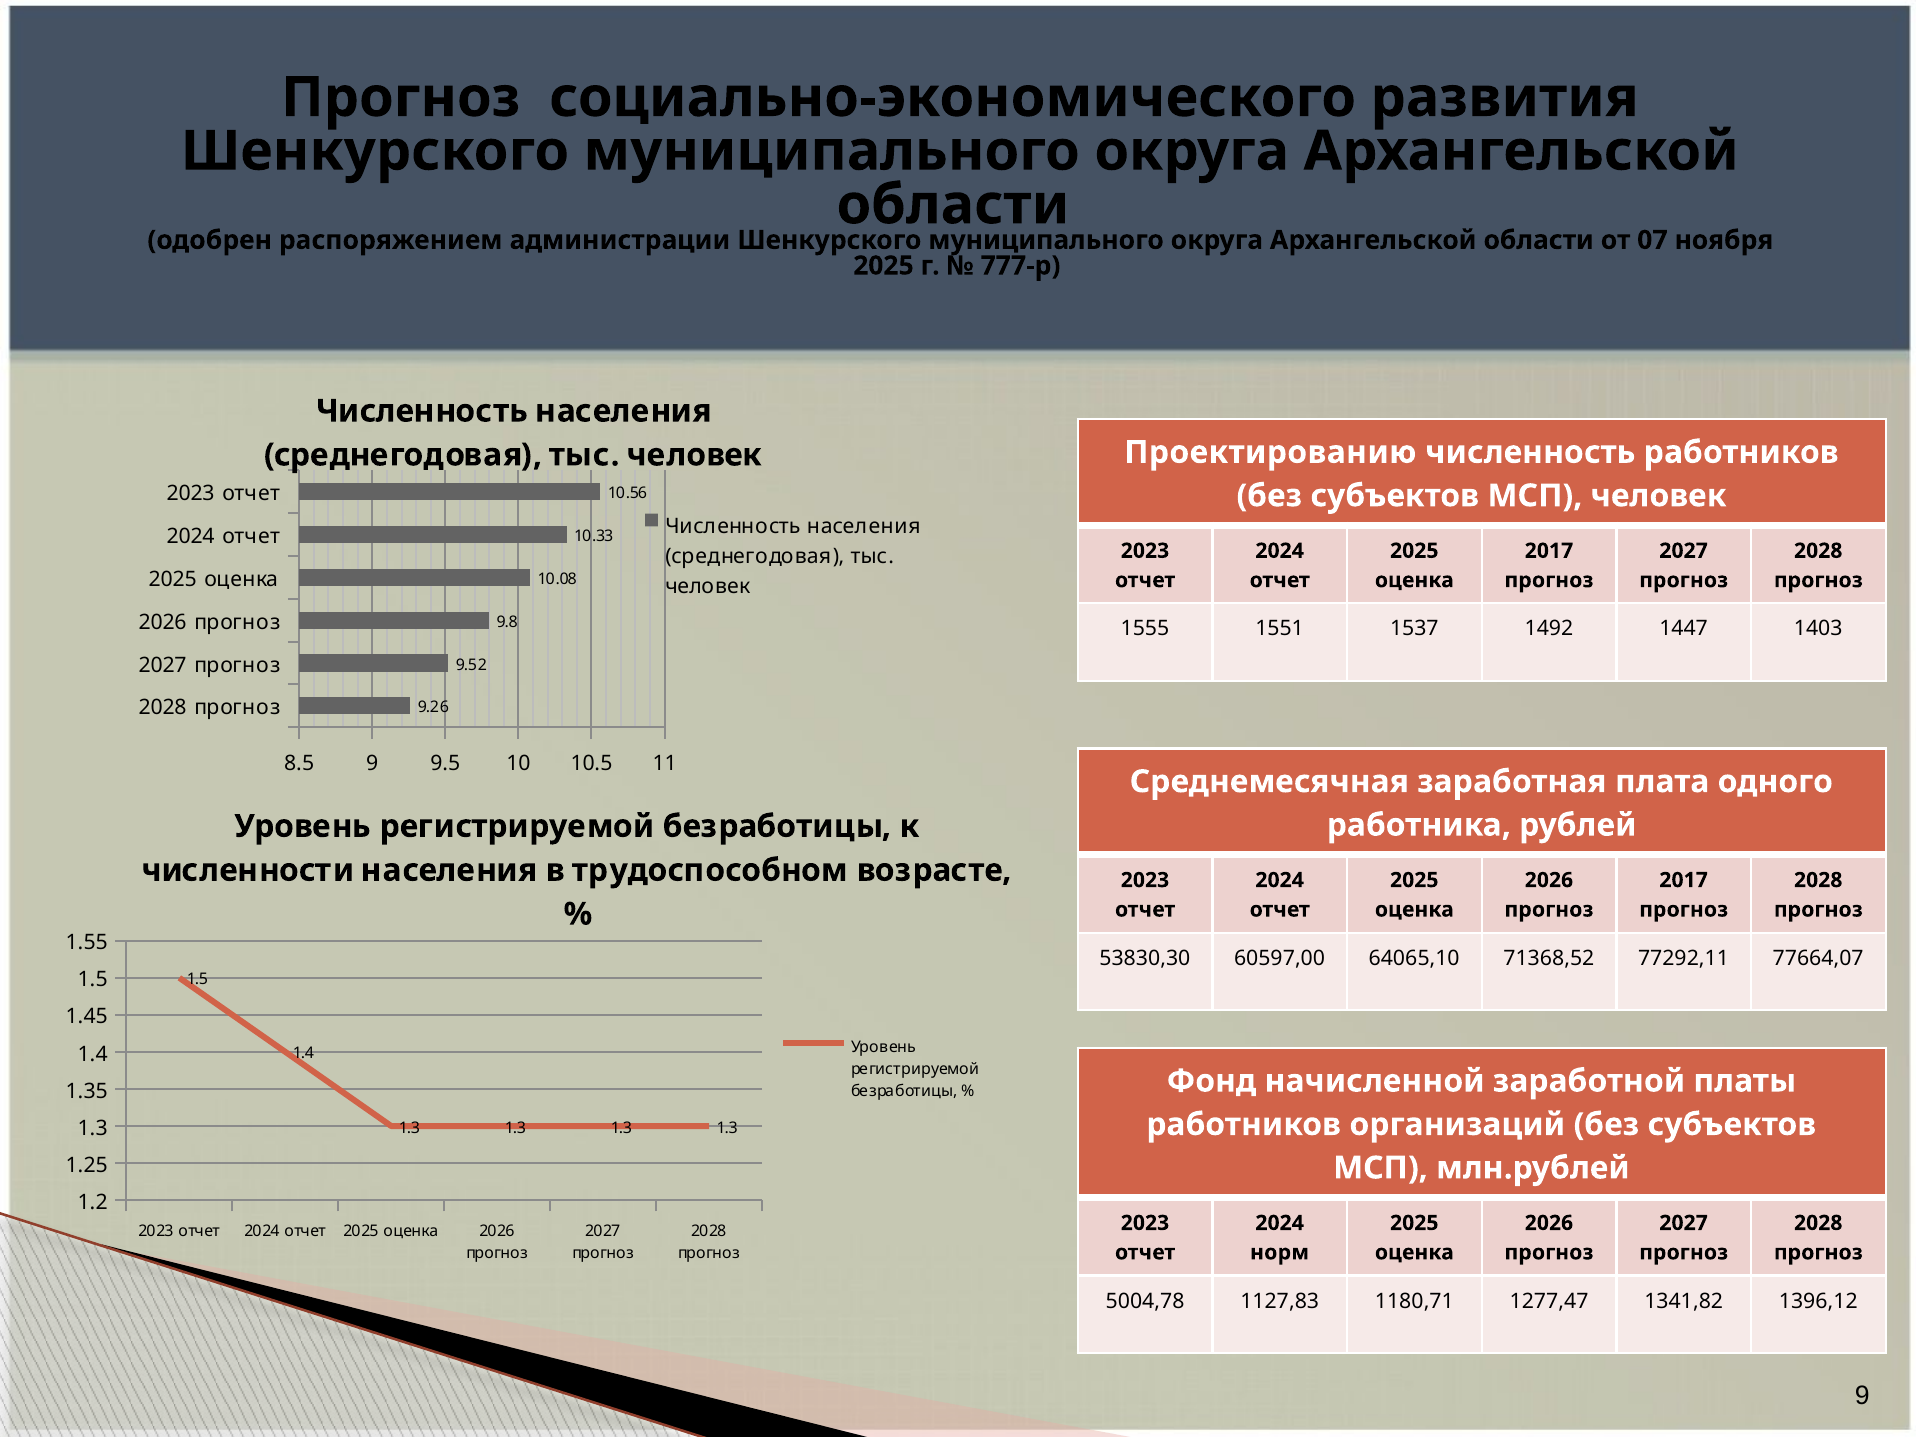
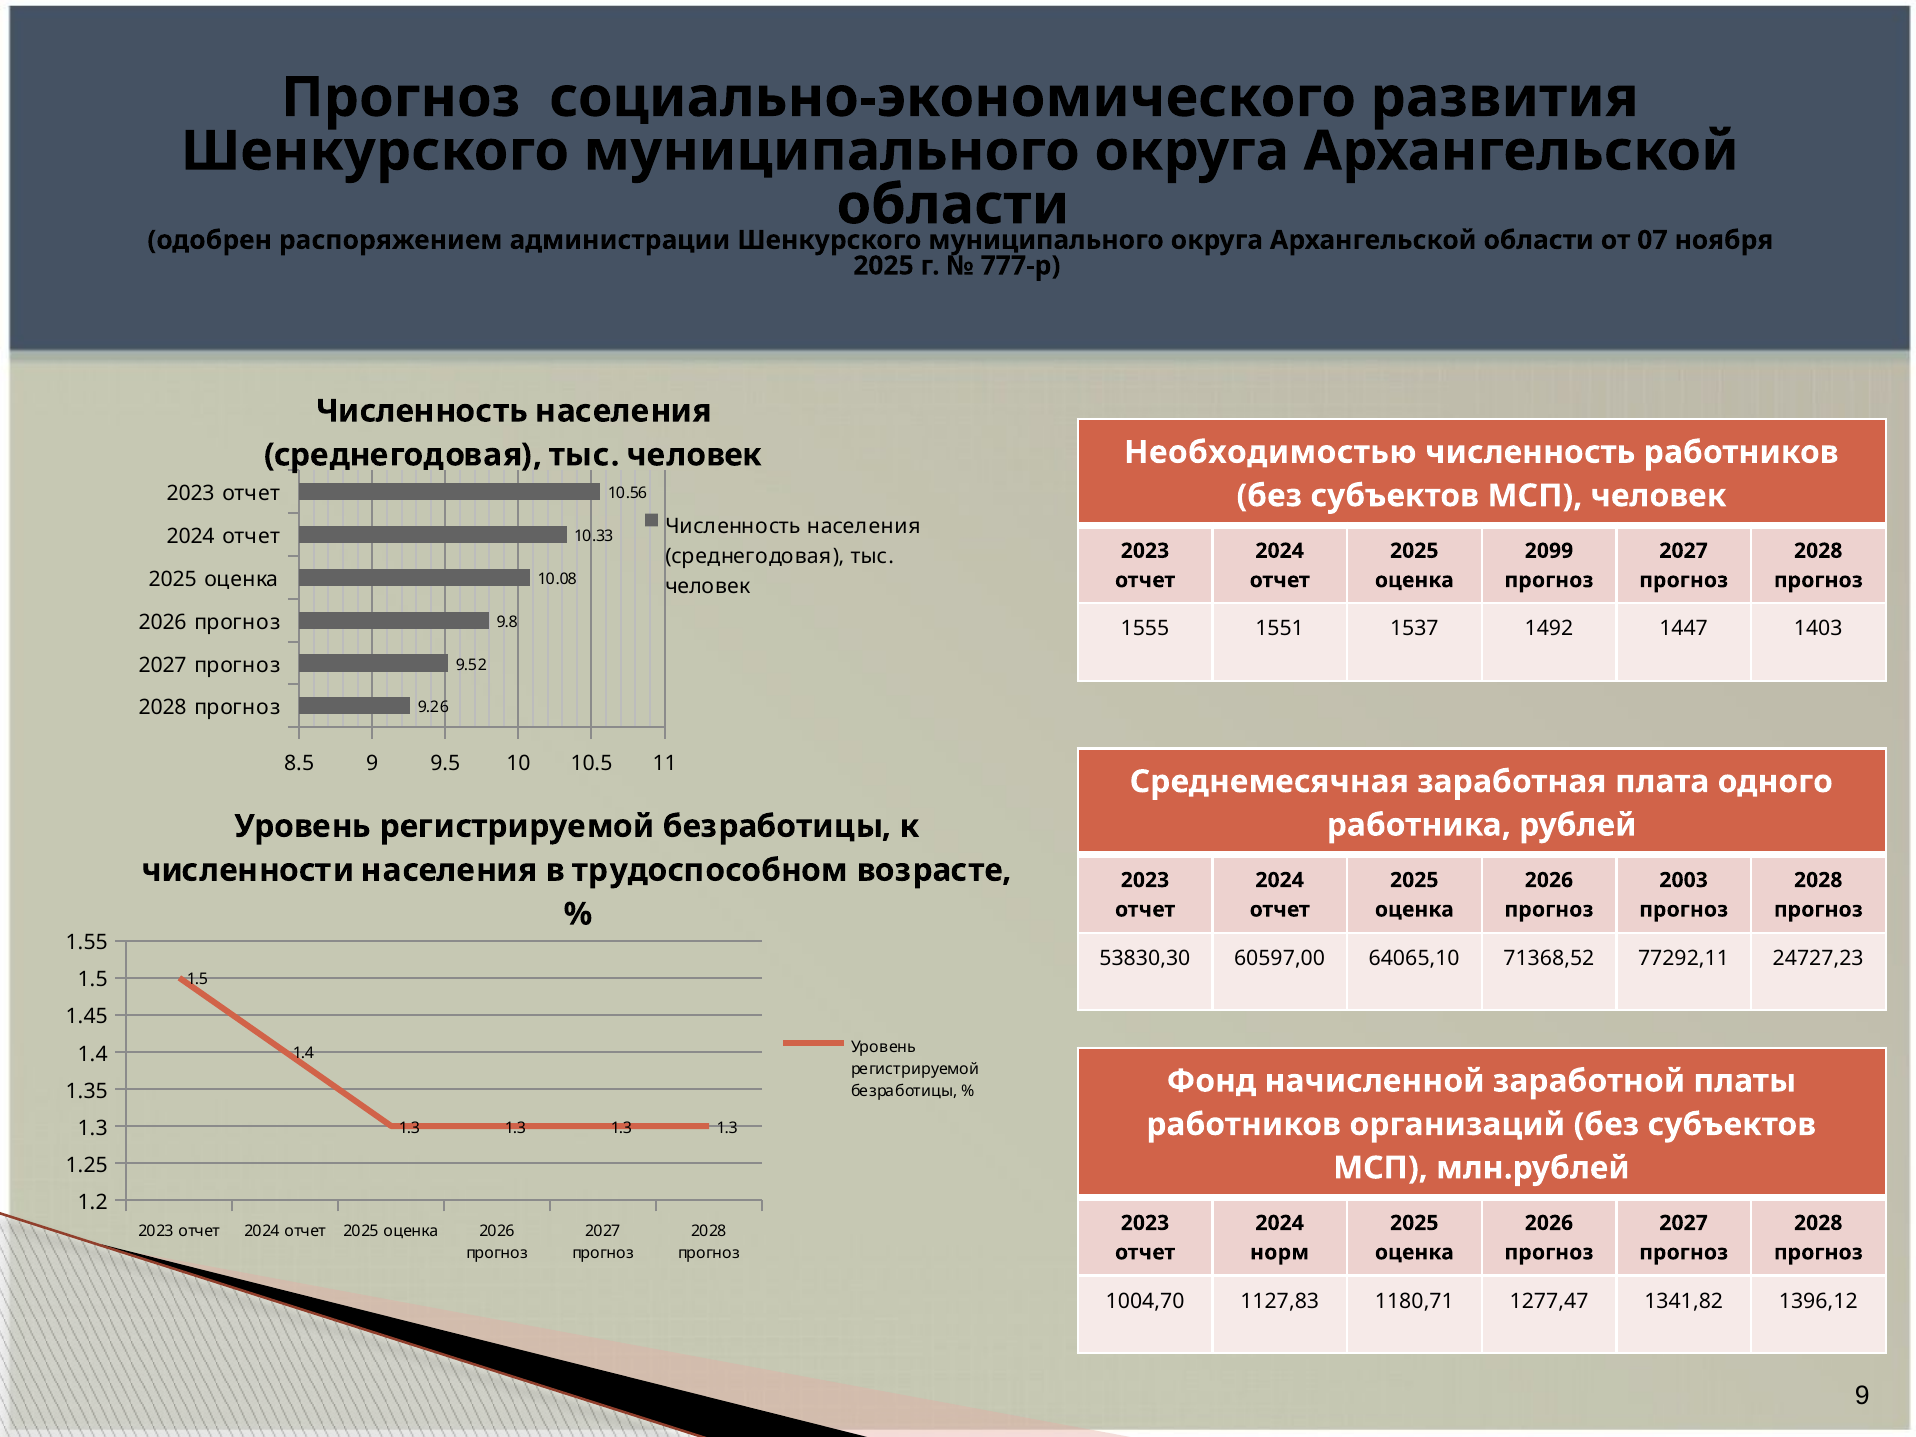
Проектированию: Проектированию -> Необходимостью
2017 at (1549, 551): 2017 -> 2099
2017 at (1684, 880): 2017 -> 2003
77664,07: 77664,07 -> 24727,23
5004,78: 5004,78 -> 1004,70
